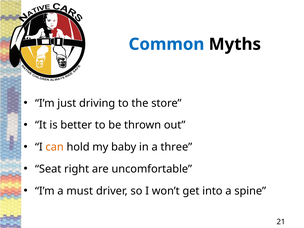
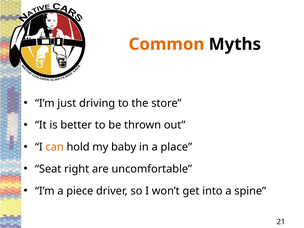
Common colour: blue -> orange
three: three -> place
must: must -> piece
